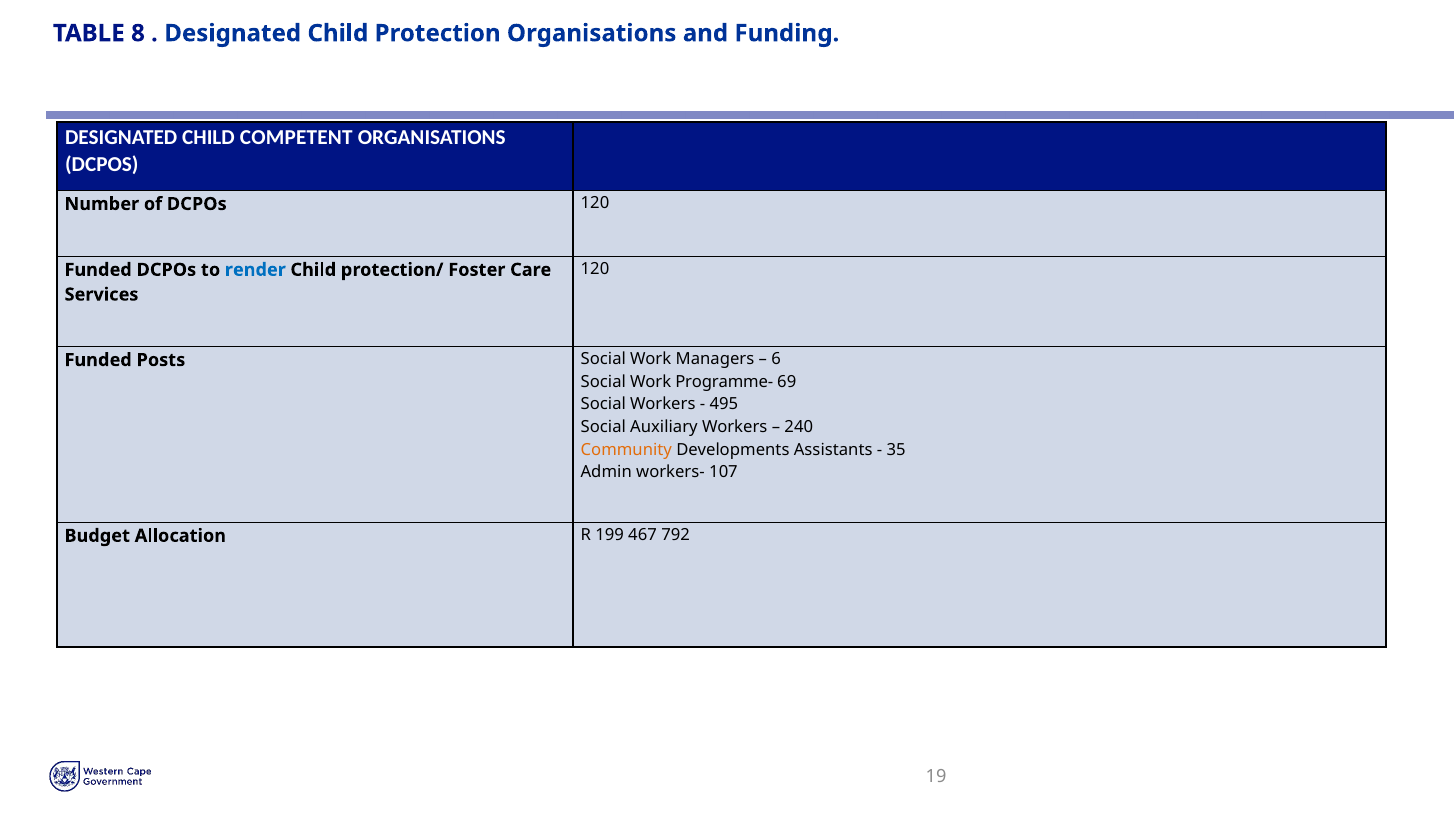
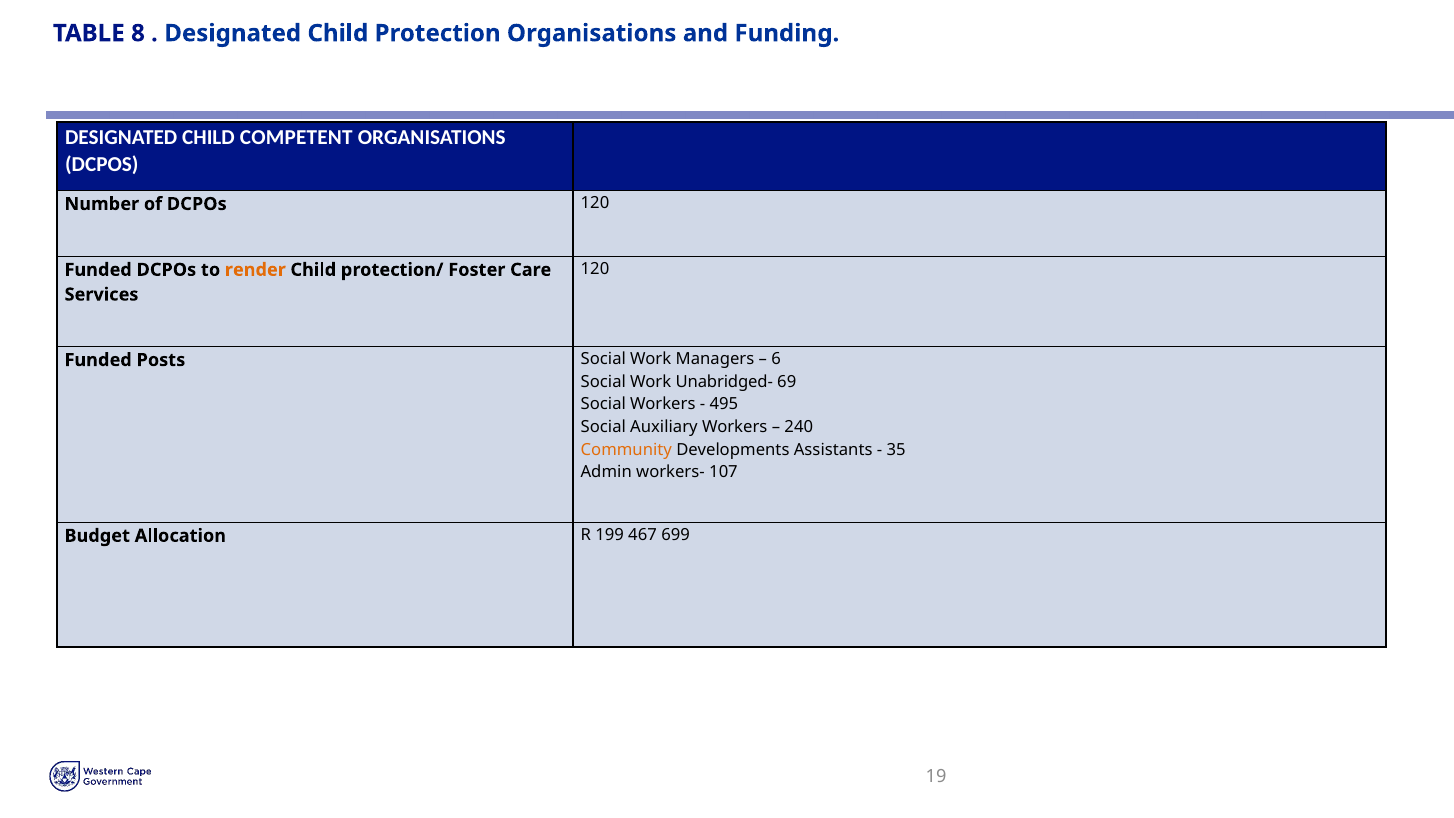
render colour: blue -> orange
Programme-: Programme- -> Unabridged-
792: 792 -> 699
